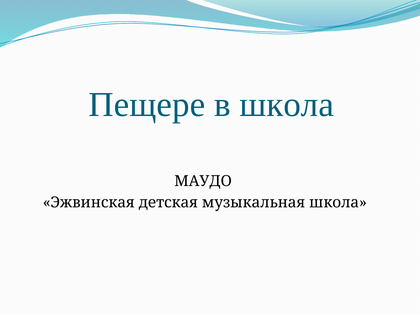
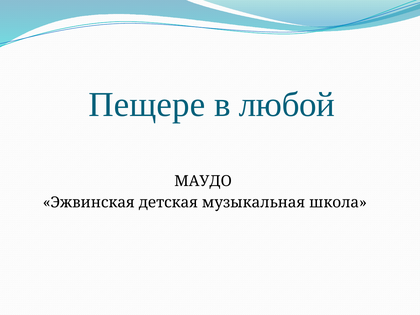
в школа: школа -> любой
